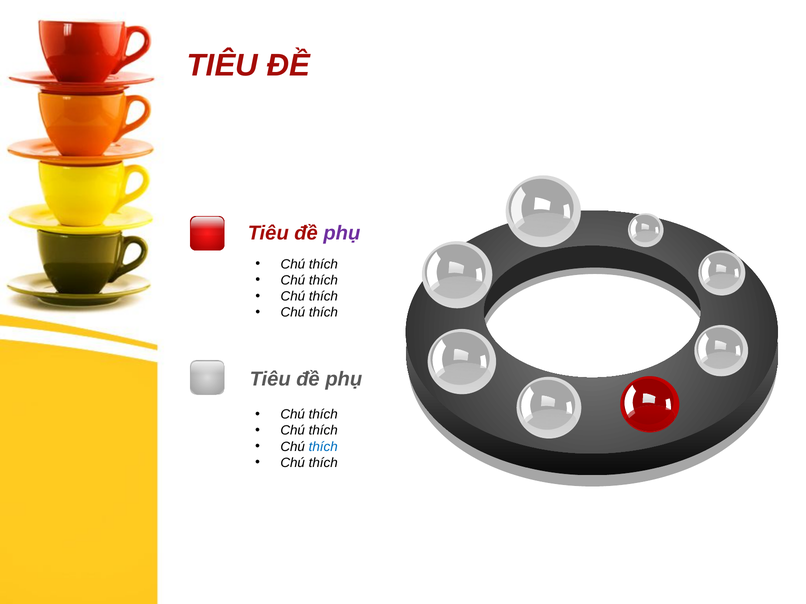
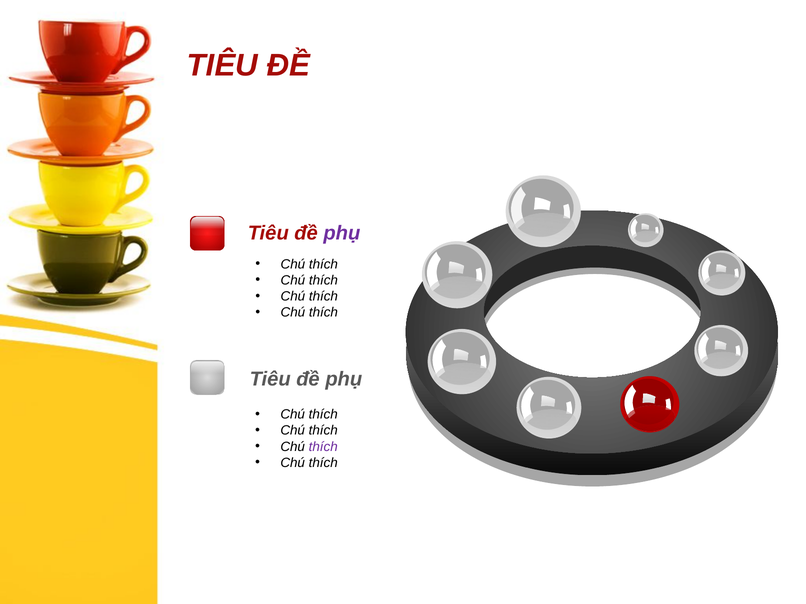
thích at (323, 447) colour: blue -> purple
